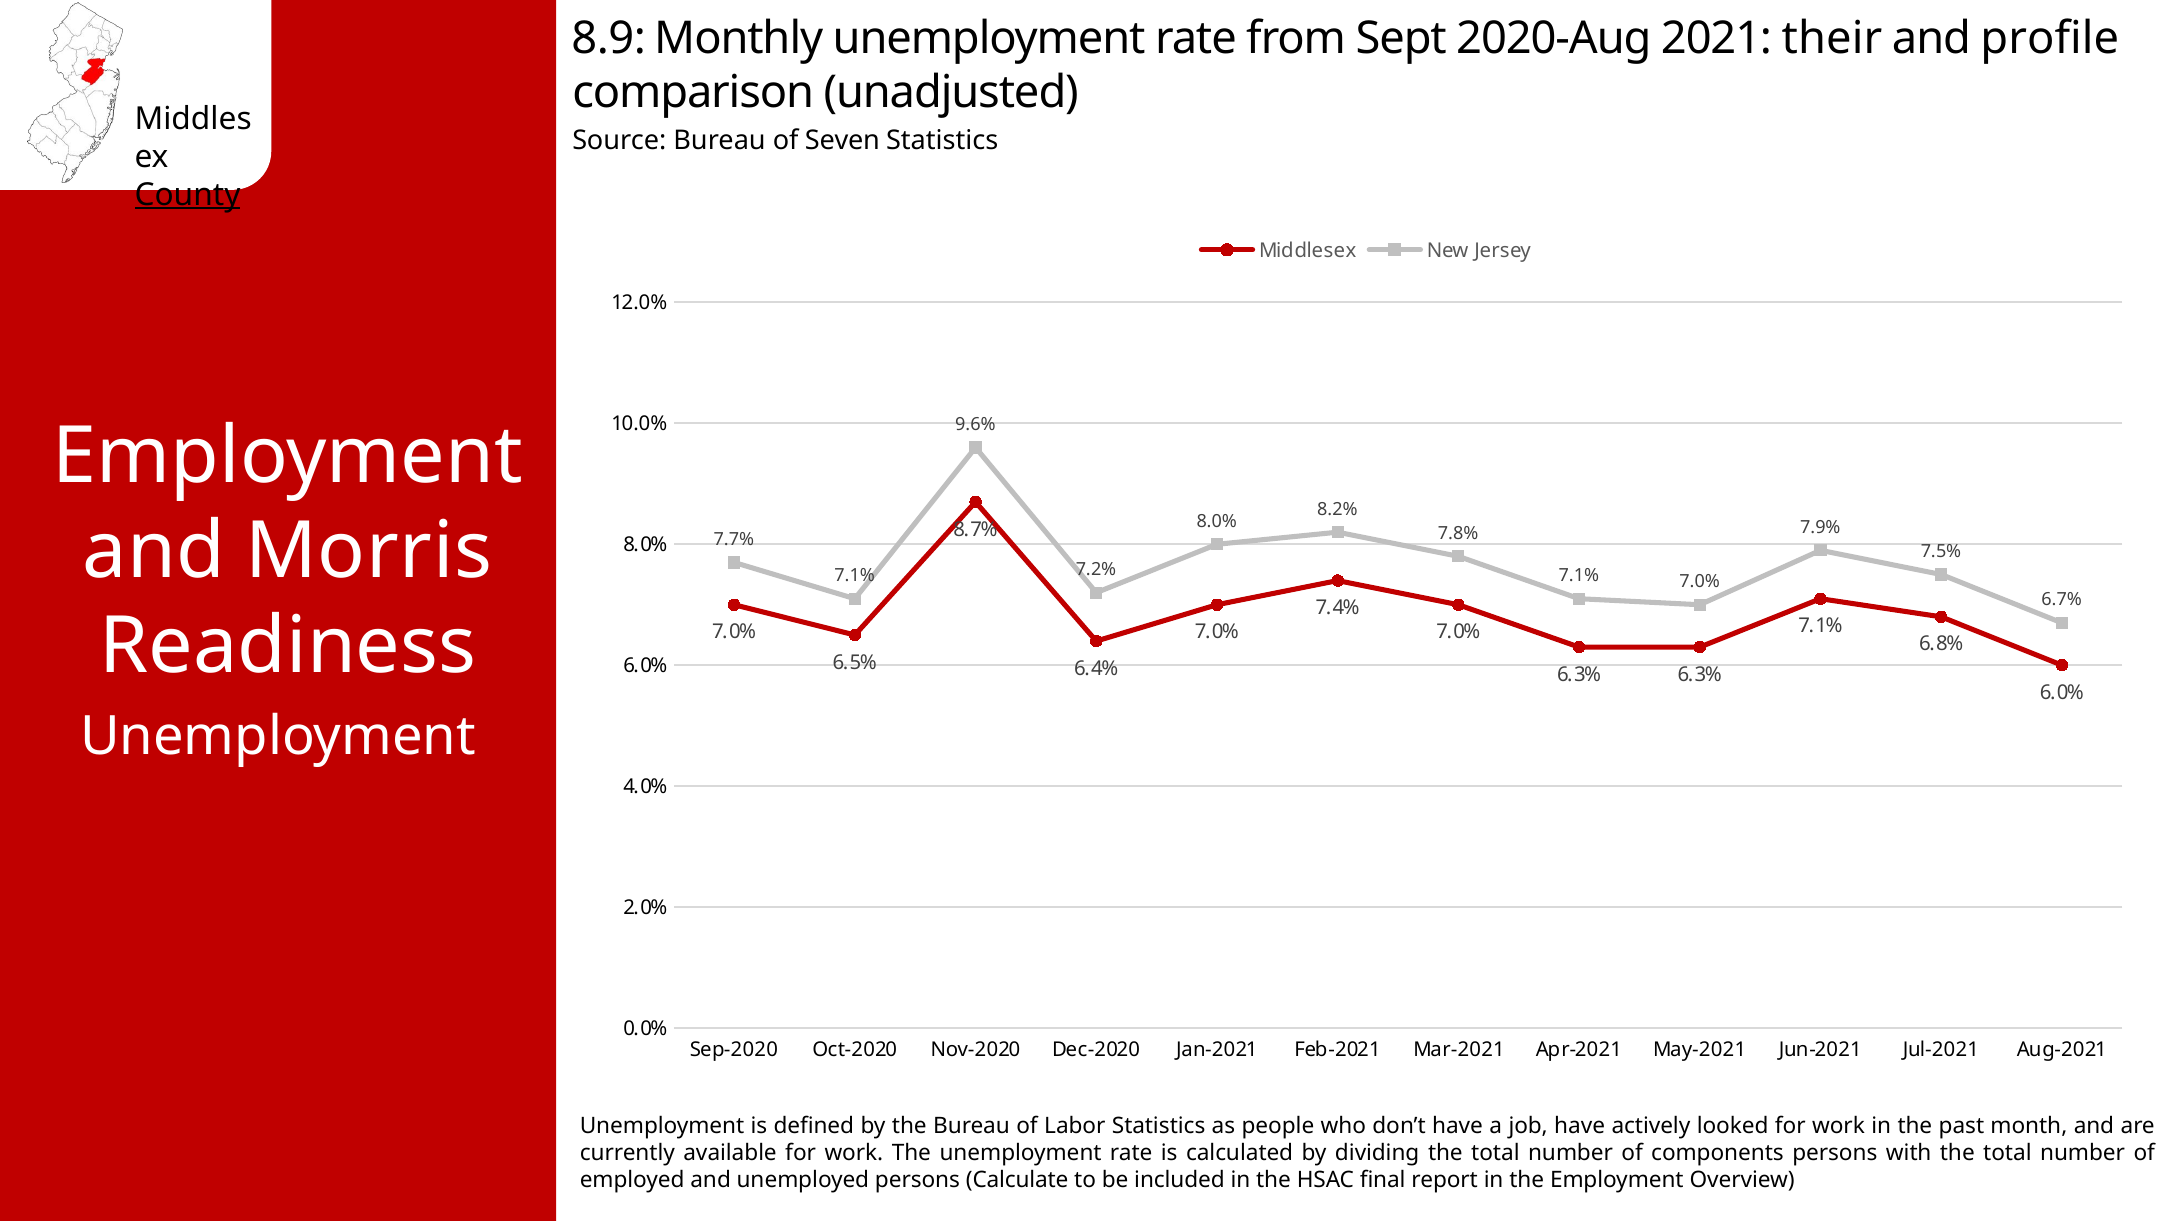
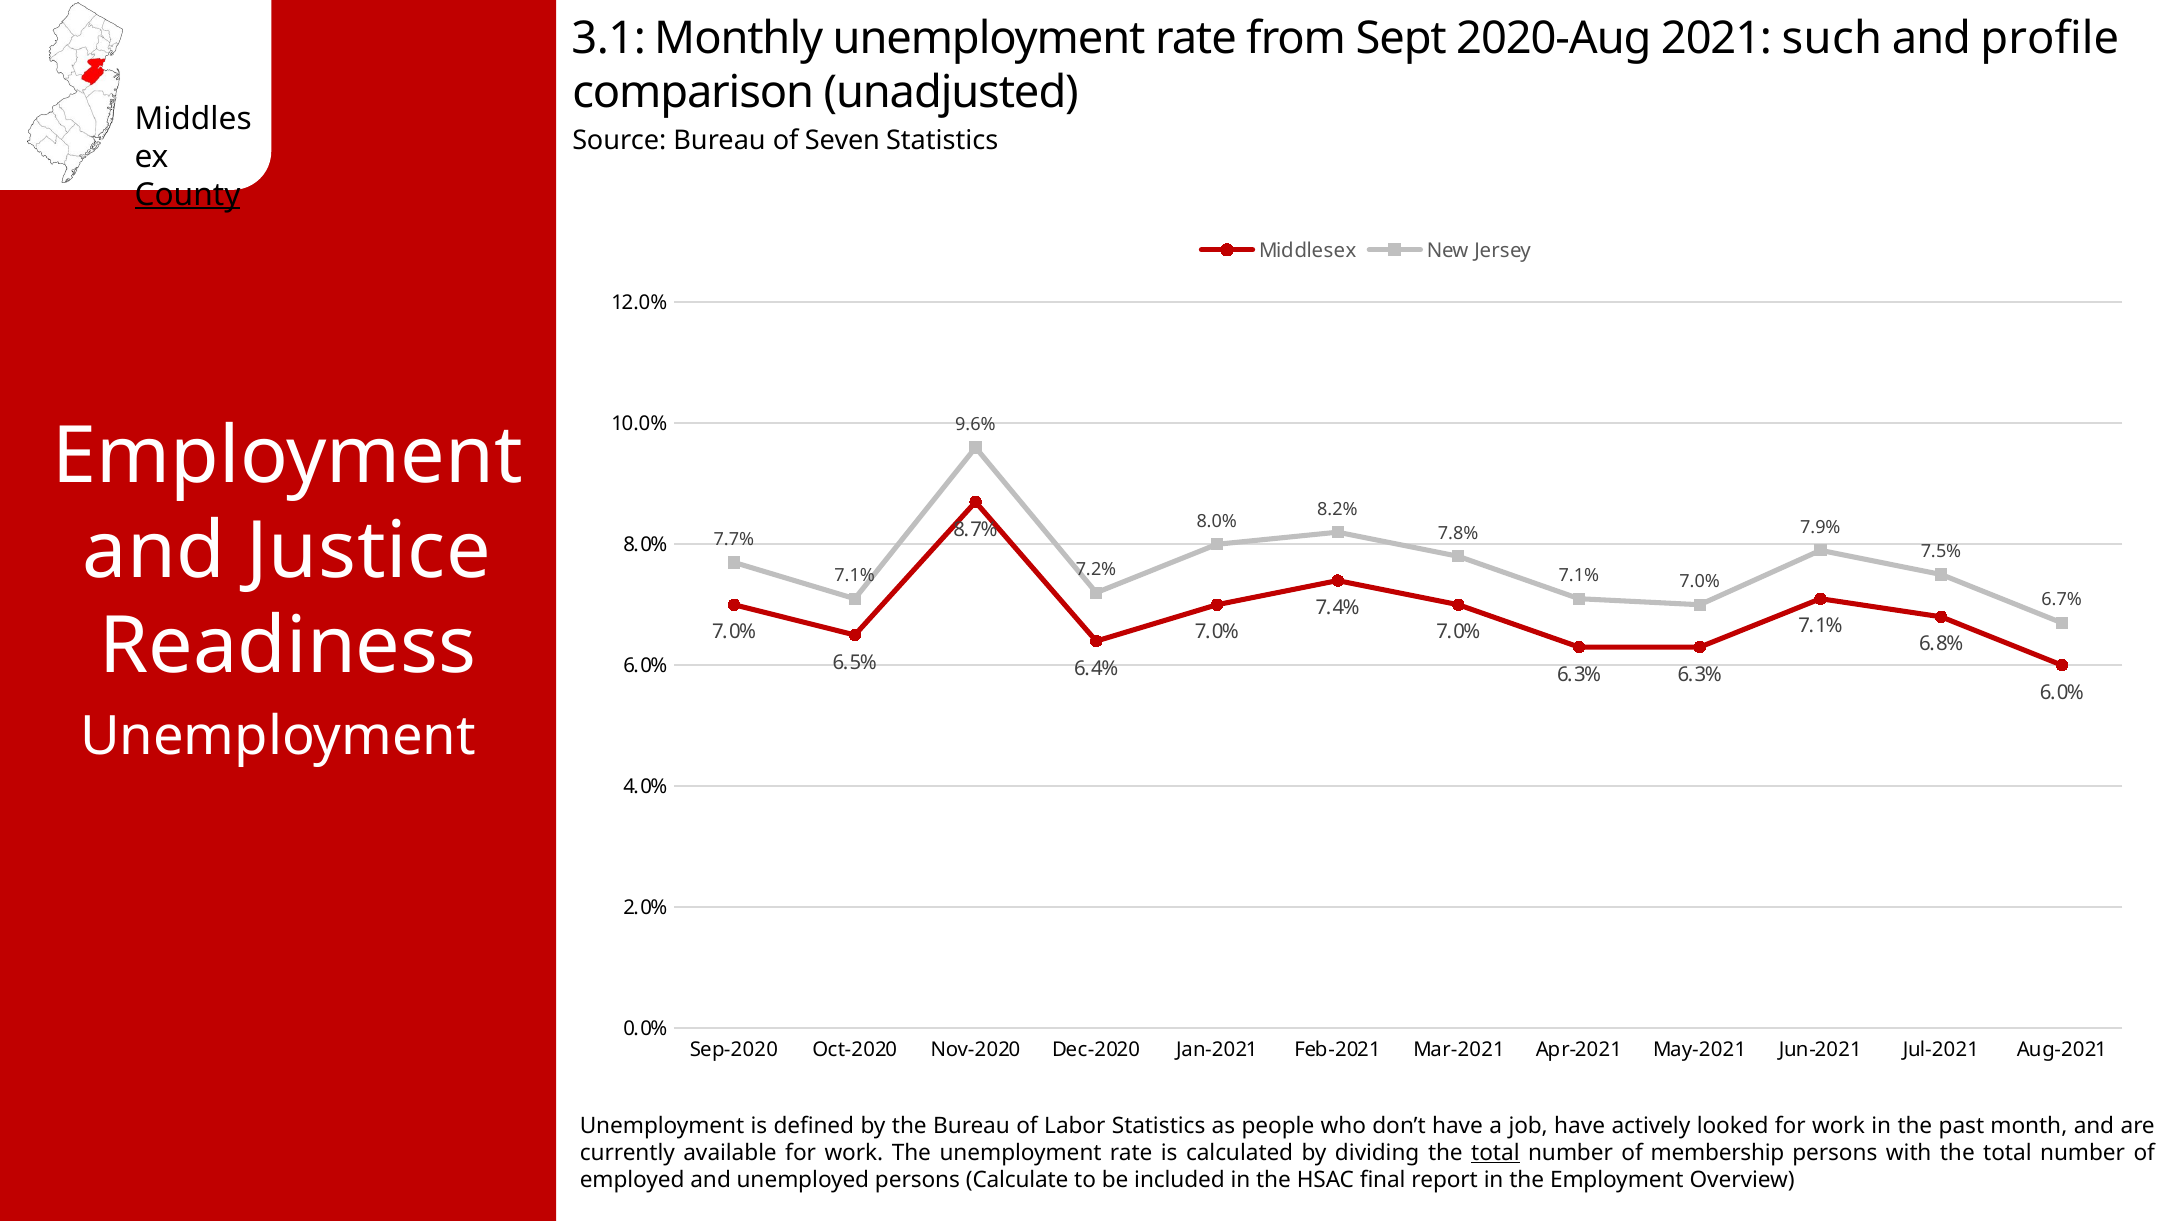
8.9: 8.9 -> 3.1
their: their -> such
Morris: Morris -> Justice
total at (1495, 1153) underline: none -> present
components: components -> membership
